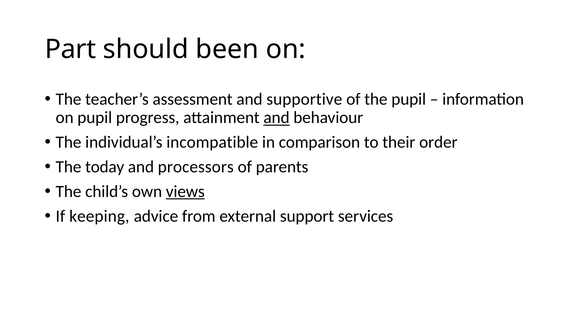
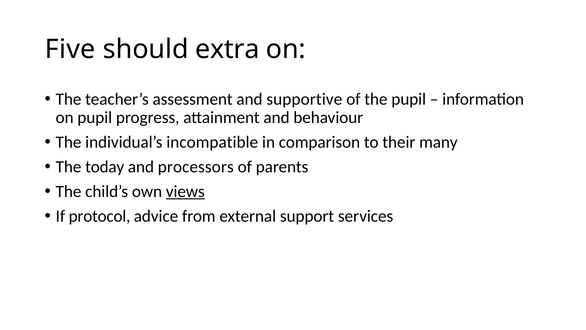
Part: Part -> Five
been: been -> extra
and at (277, 118) underline: present -> none
order: order -> many
keeping: keeping -> protocol
